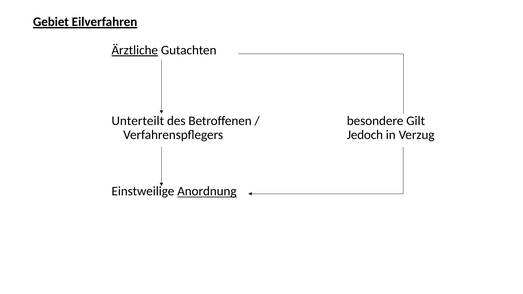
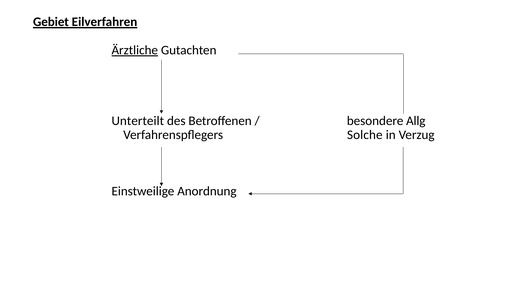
Gilt: Gilt -> Allg
Jedoch: Jedoch -> Solche
Anordnung underline: present -> none
